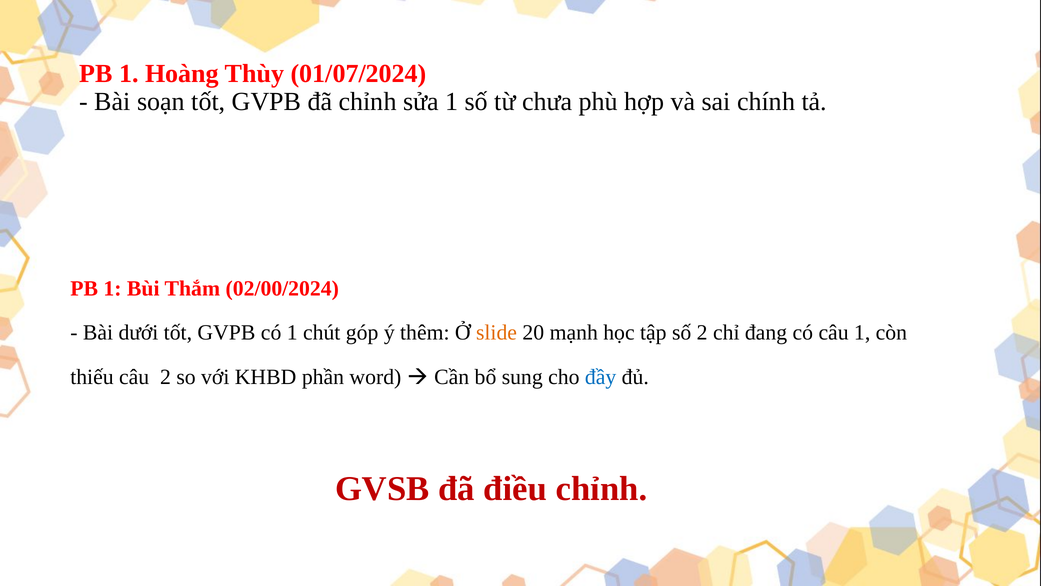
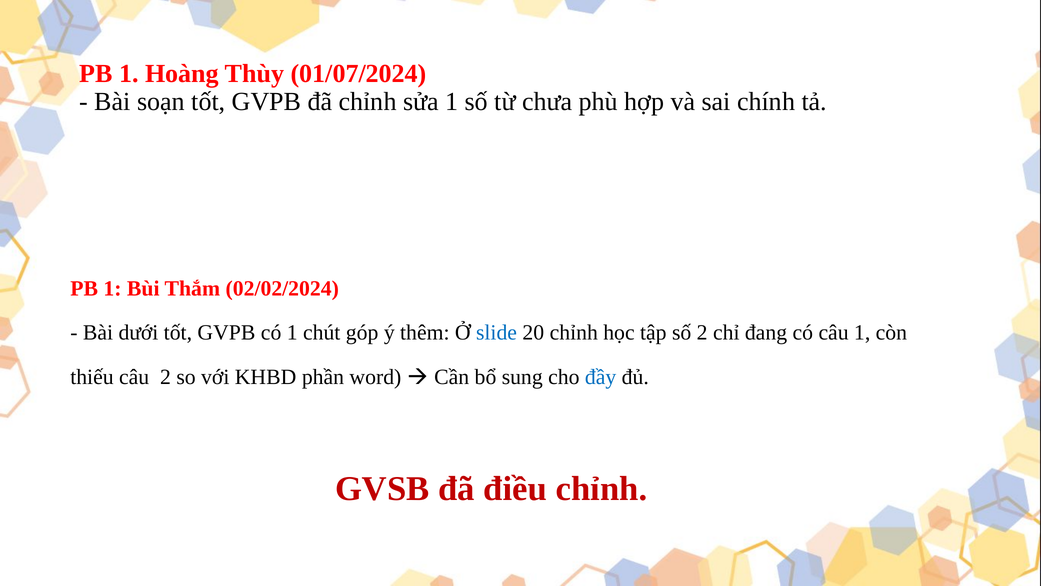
02/00/2024: 02/00/2024 -> 02/02/2024
slide colour: orange -> blue
20 mạnh: mạnh -> chỉnh
